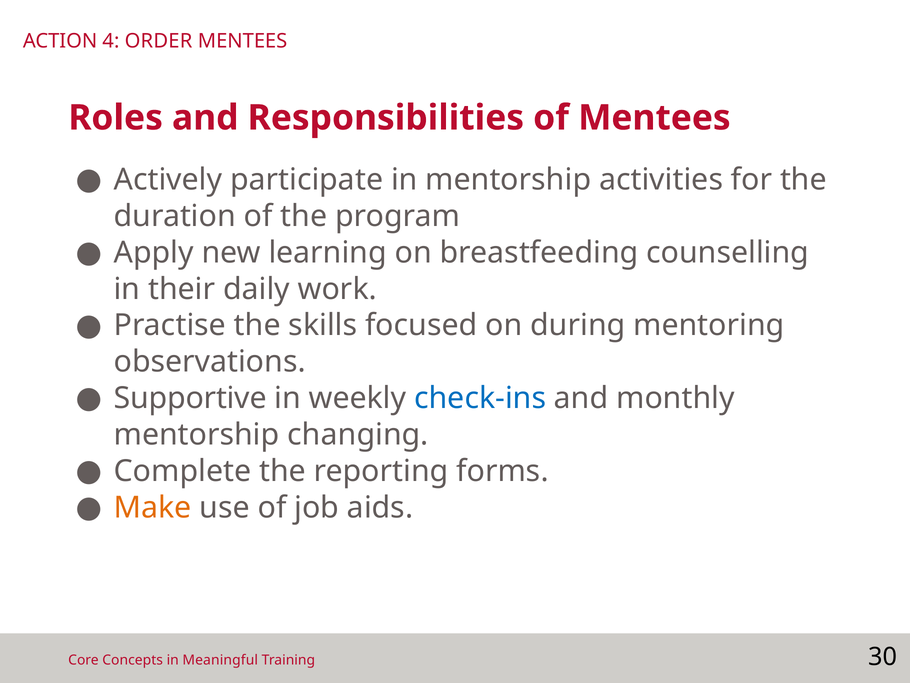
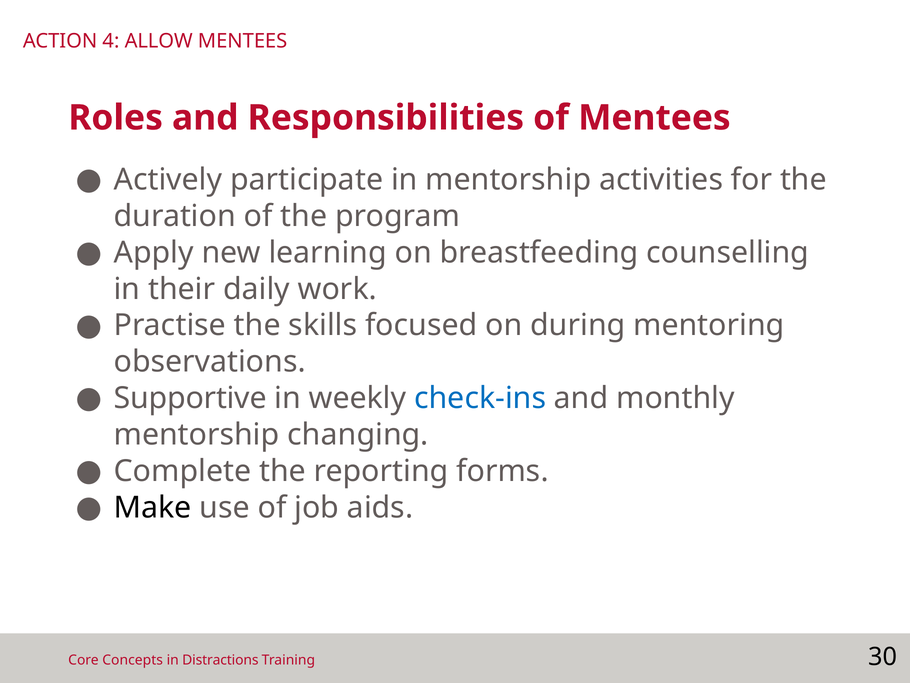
ORDER: ORDER -> ALLOW
Make colour: orange -> black
Meaningful: Meaningful -> Distractions
